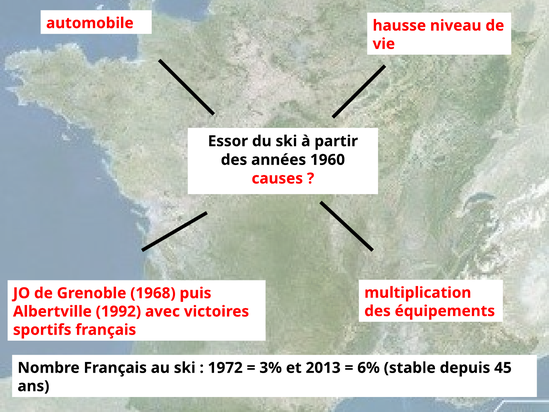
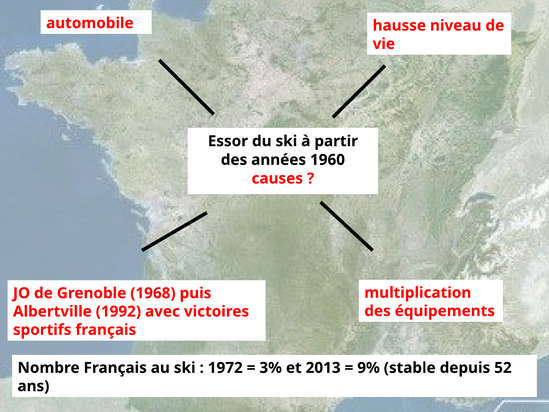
6%: 6% -> 9%
45: 45 -> 52
